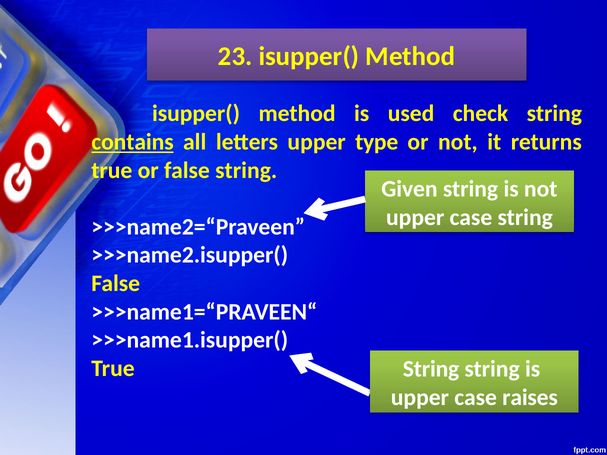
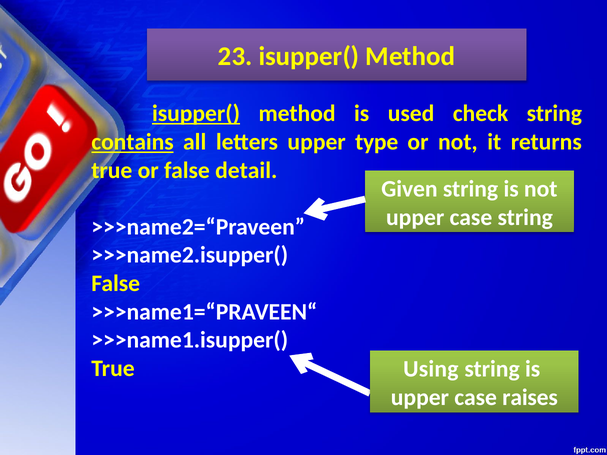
isupper( at (196, 114) underline: none -> present
false string: string -> detail
String at (431, 369): String -> Using
